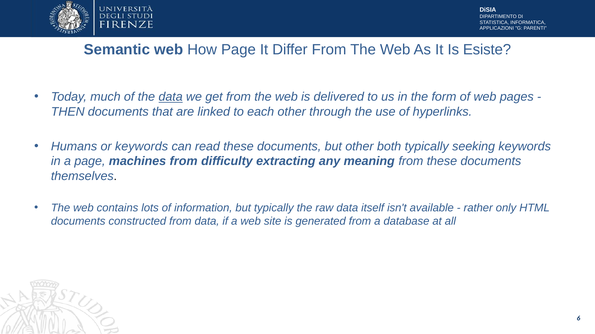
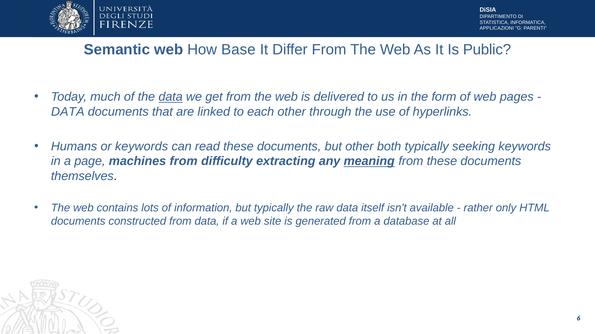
How Page: Page -> Base
Esiste: Esiste -> Public
THEN at (68, 112): THEN -> DATA
meaning underline: none -> present
